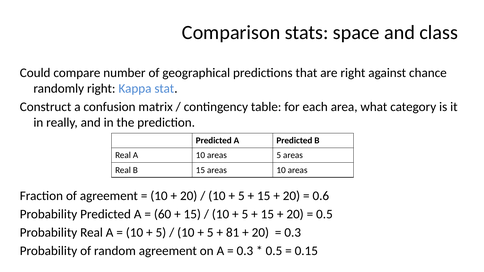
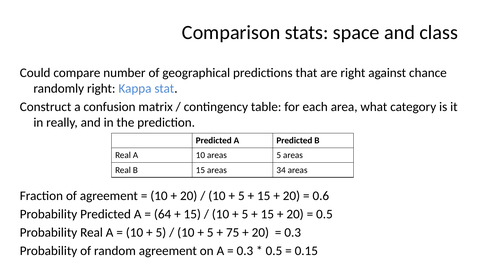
areas 10: 10 -> 34
60: 60 -> 64
81: 81 -> 75
